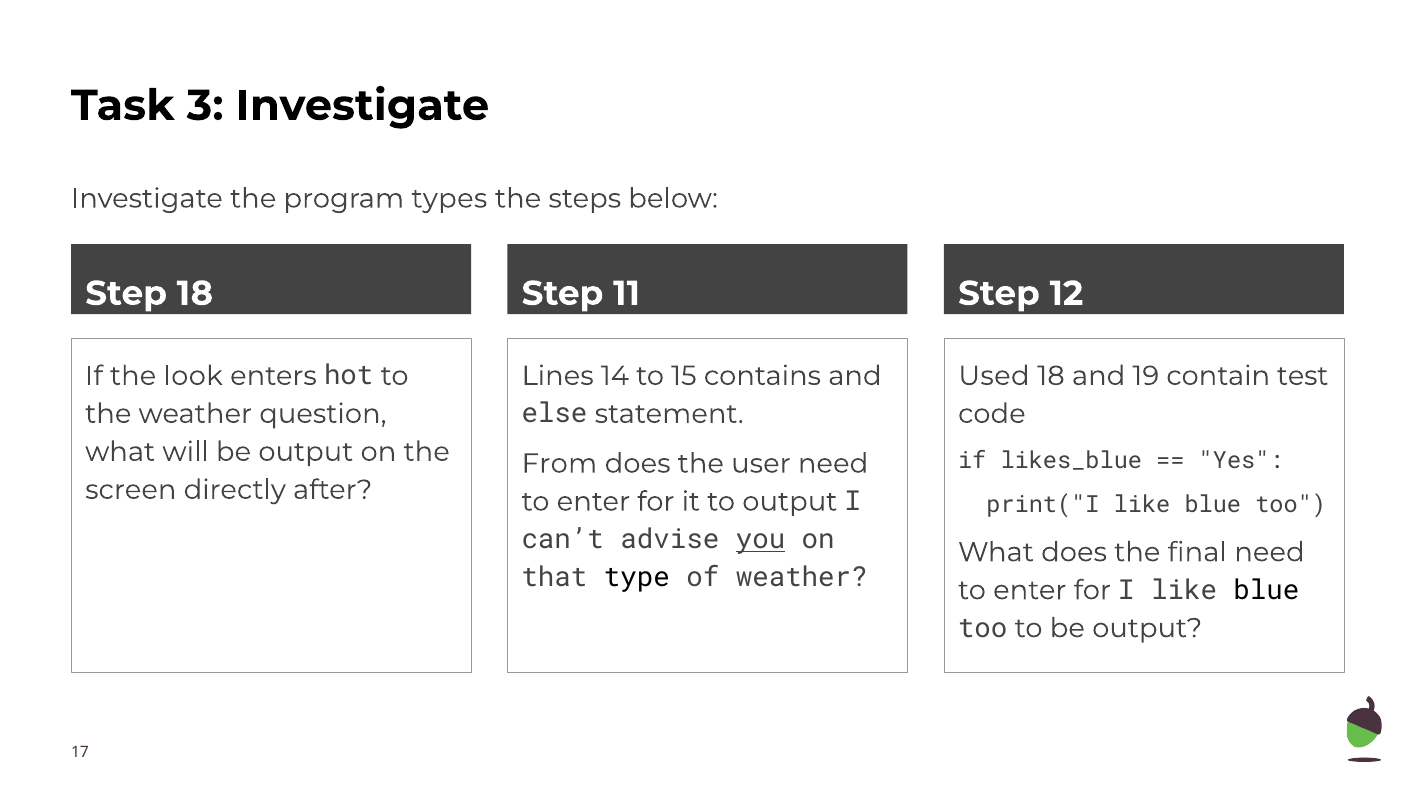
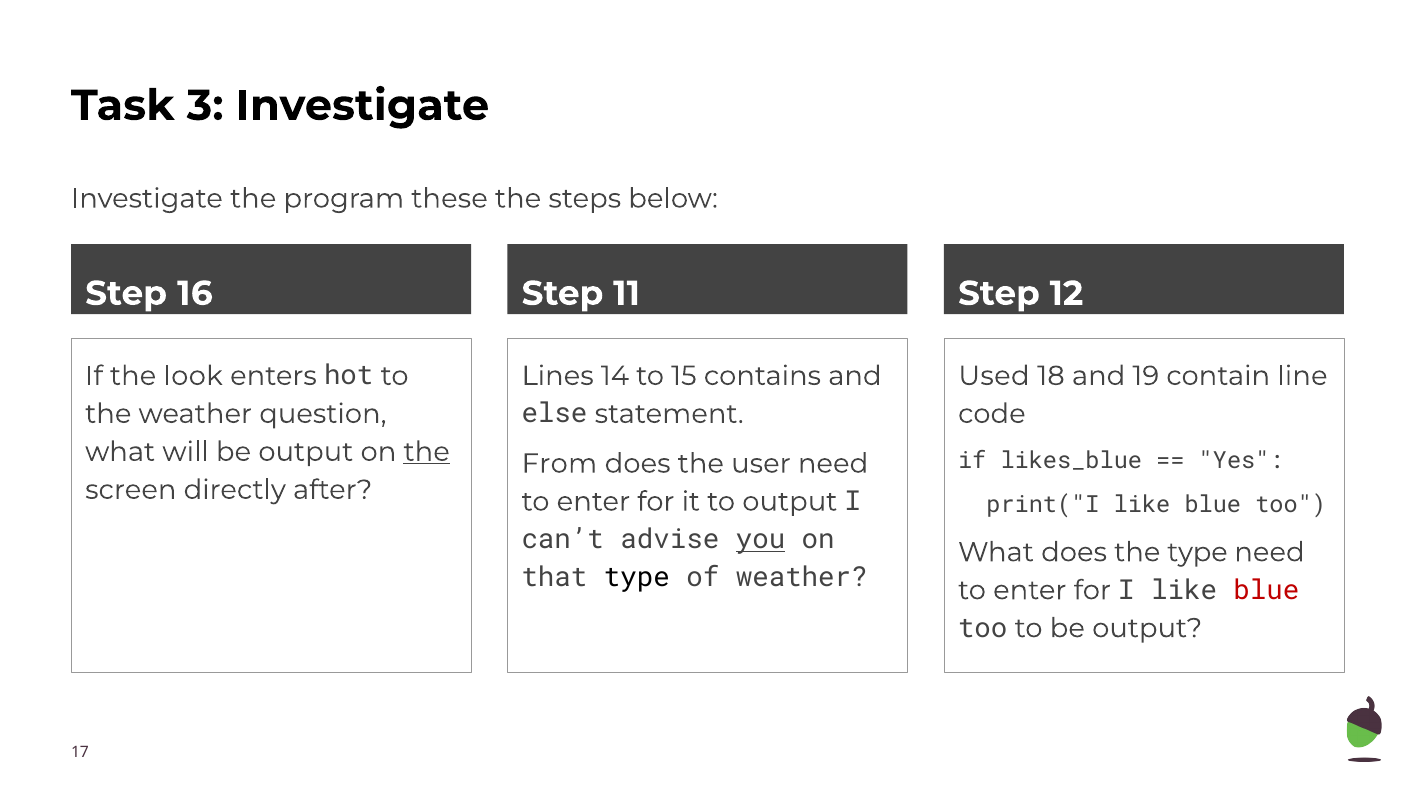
types: types -> these
Step 18: 18 -> 16
test: test -> line
the at (427, 452) underline: none -> present
the final: final -> type
blue at (1266, 590) colour: black -> red
